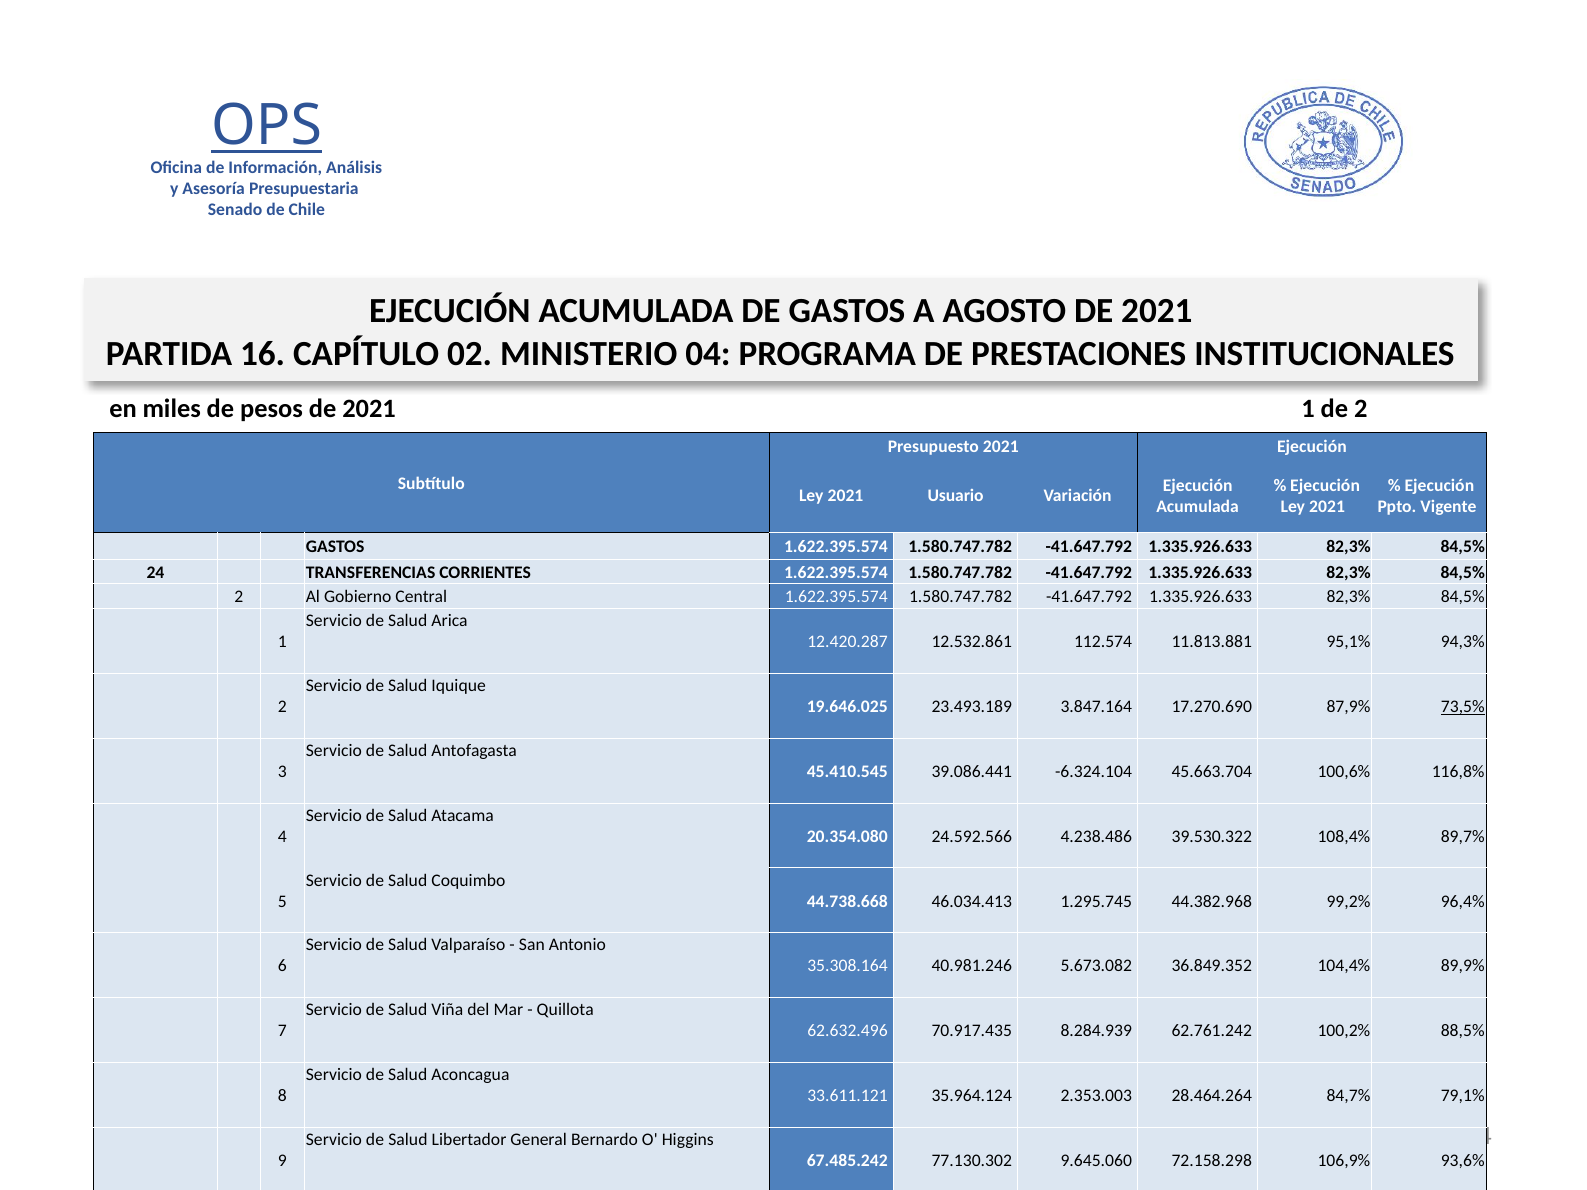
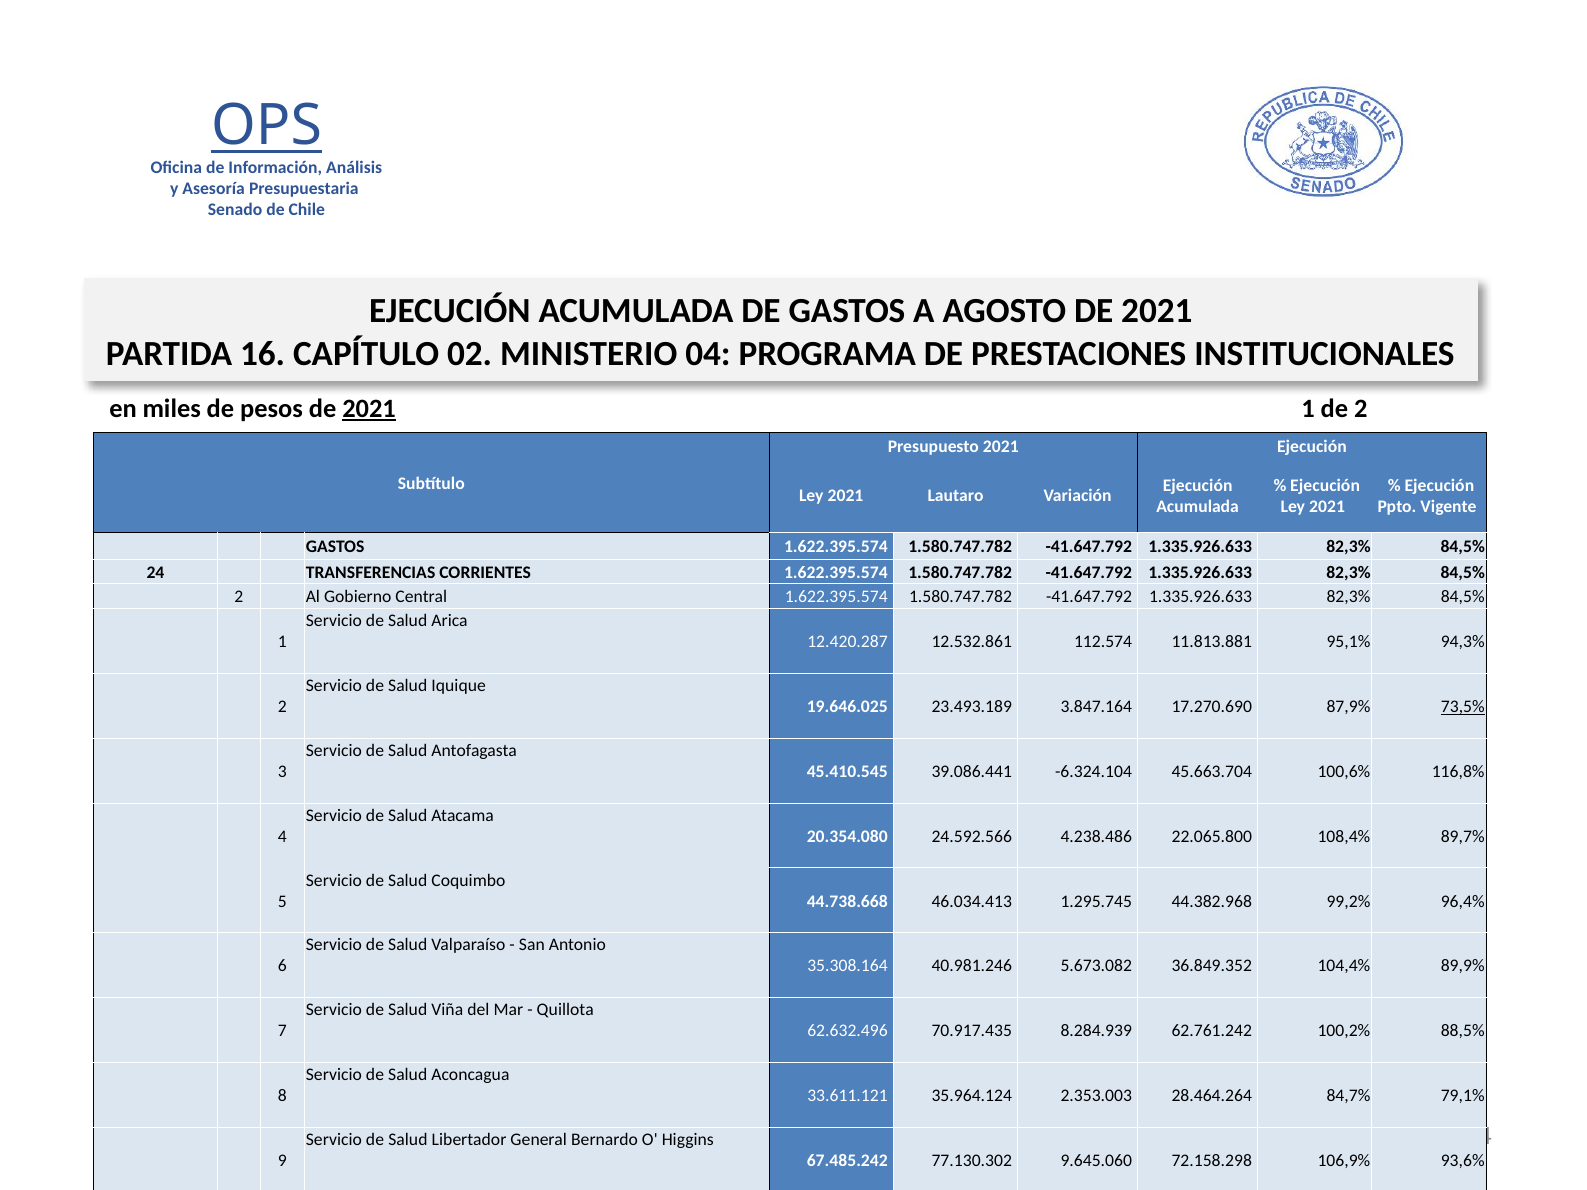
2021 at (369, 409) underline: none -> present
Usuario: Usuario -> Lautaro
39.530.322: 39.530.322 -> 22.065.800
